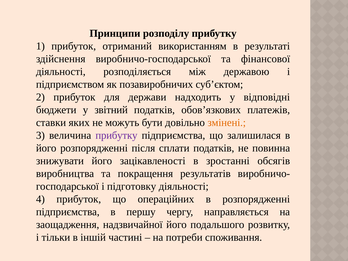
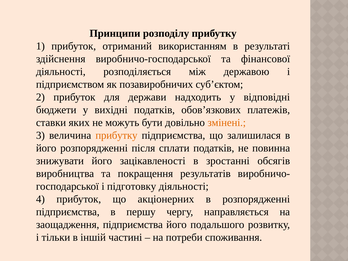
звітний: звітний -> вихідні
прибутку at (116, 135) colour: purple -> orange
операційних: операційних -> акціонерних
заощадження надзвичайної: надзвичайної -> підприємства
